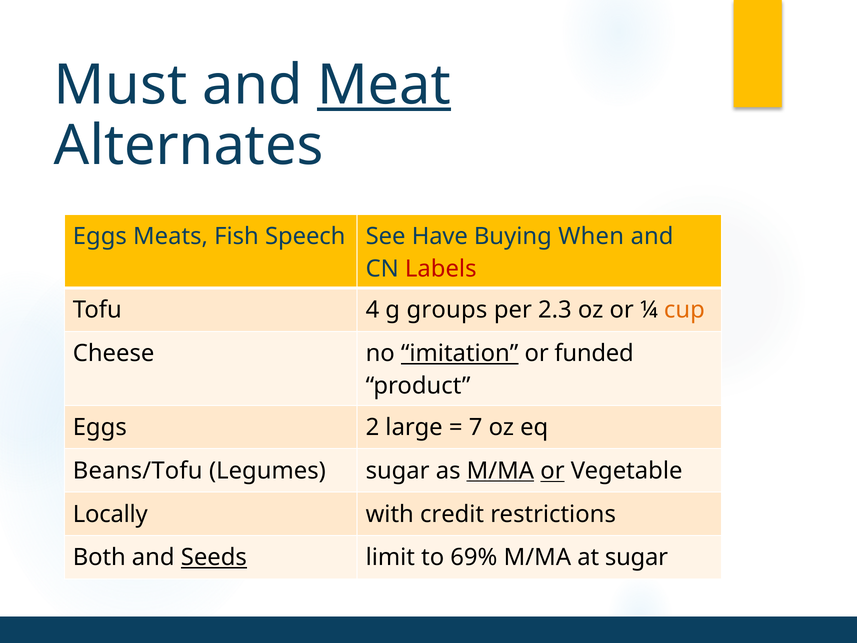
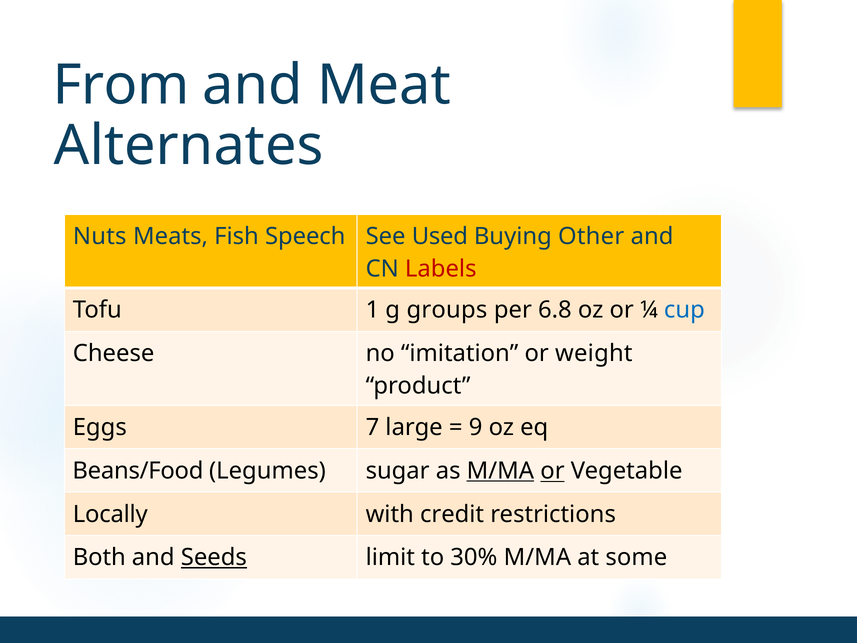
Must: Must -> From
Meat underline: present -> none
Eggs at (100, 236): Eggs -> Nuts
Have: Have -> Used
When: When -> Other
4: 4 -> 1
2.3: 2.3 -> 6.8
cup colour: orange -> blue
imitation underline: present -> none
funded: funded -> weight
2: 2 -> 7
7: 7 -> 9
Beans/Tofu: Beans/Tofu -> Beans/Food
69%: 69% -> 30%
at sugar: sugar -> some
